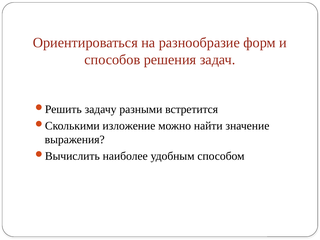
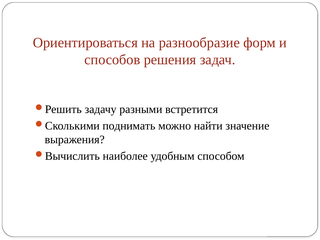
изложение: изложение -> поднимать
